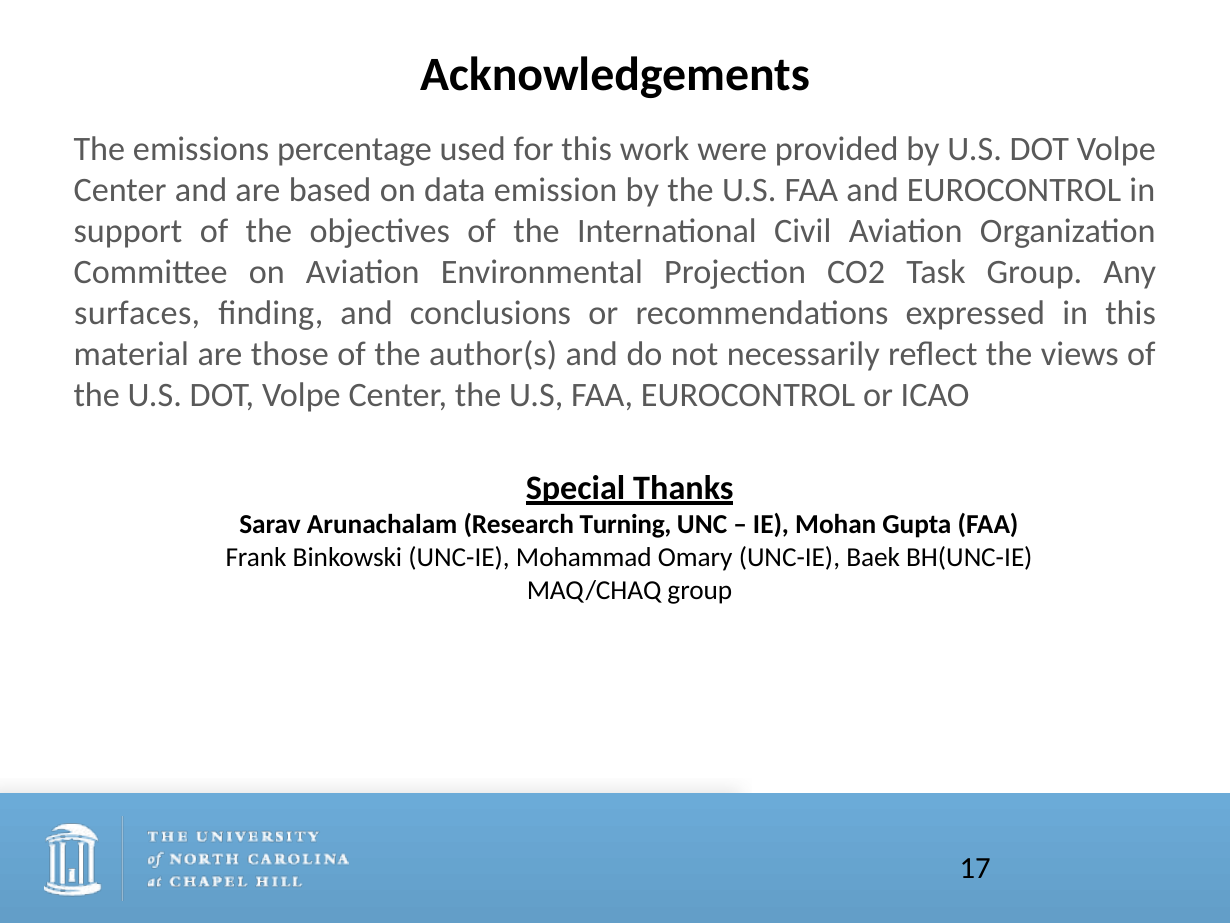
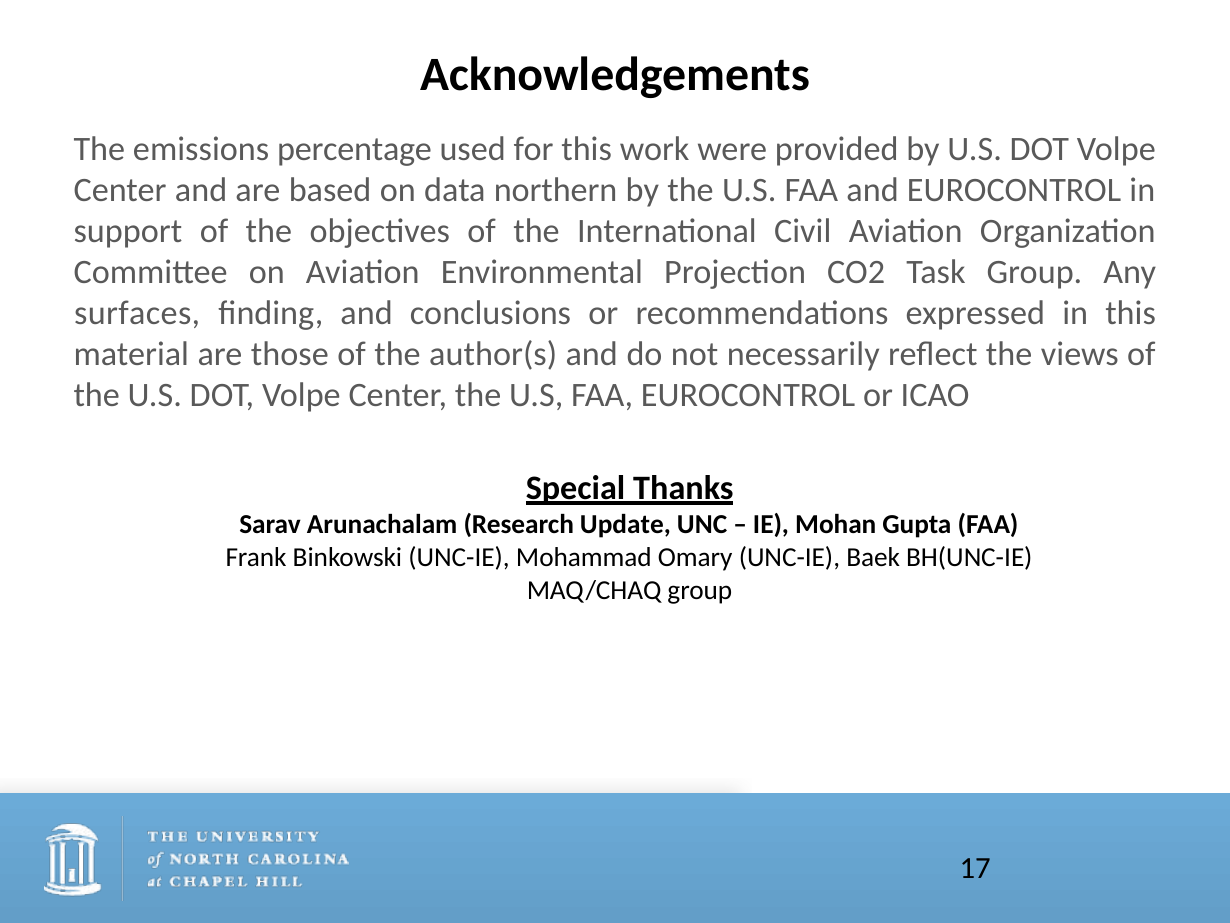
emission: emission -> northern
Turning: Turning -> Update
